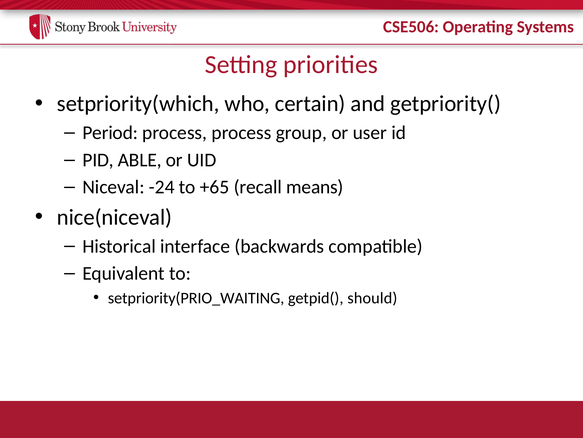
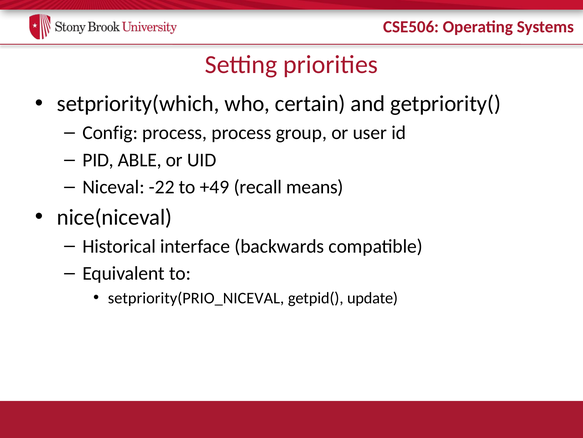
Period: Period -> Config
-24: -24 -> -22
+65: +65 -> +49
setpriority(PRIO_WAITING: setpriority(PRIO_WAITING -> setpriority(PRIO_NICEVAL
should: should -> update
